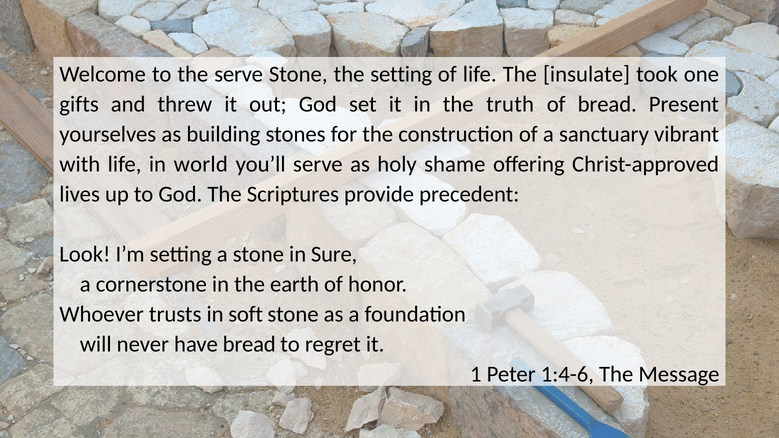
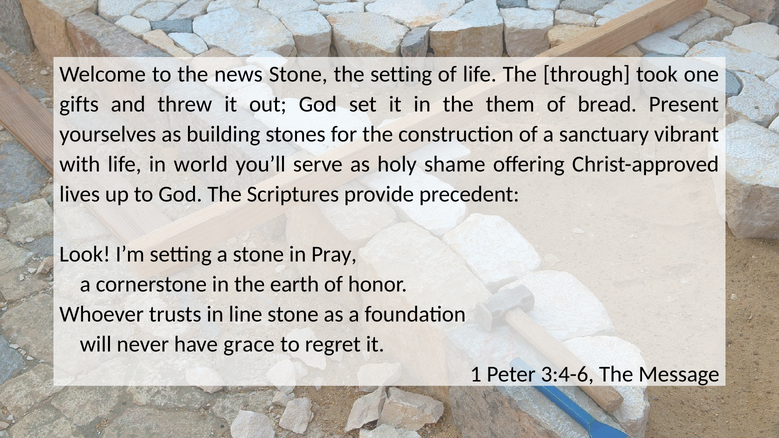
the serve: serve -> news
insulate: insulate -> through
truth: truth -> them
Sure: Sure -> Pray
soft: soft -> line
have bread: bread -> grace
1:4-6: 1:4-6 -> 3:4-6
